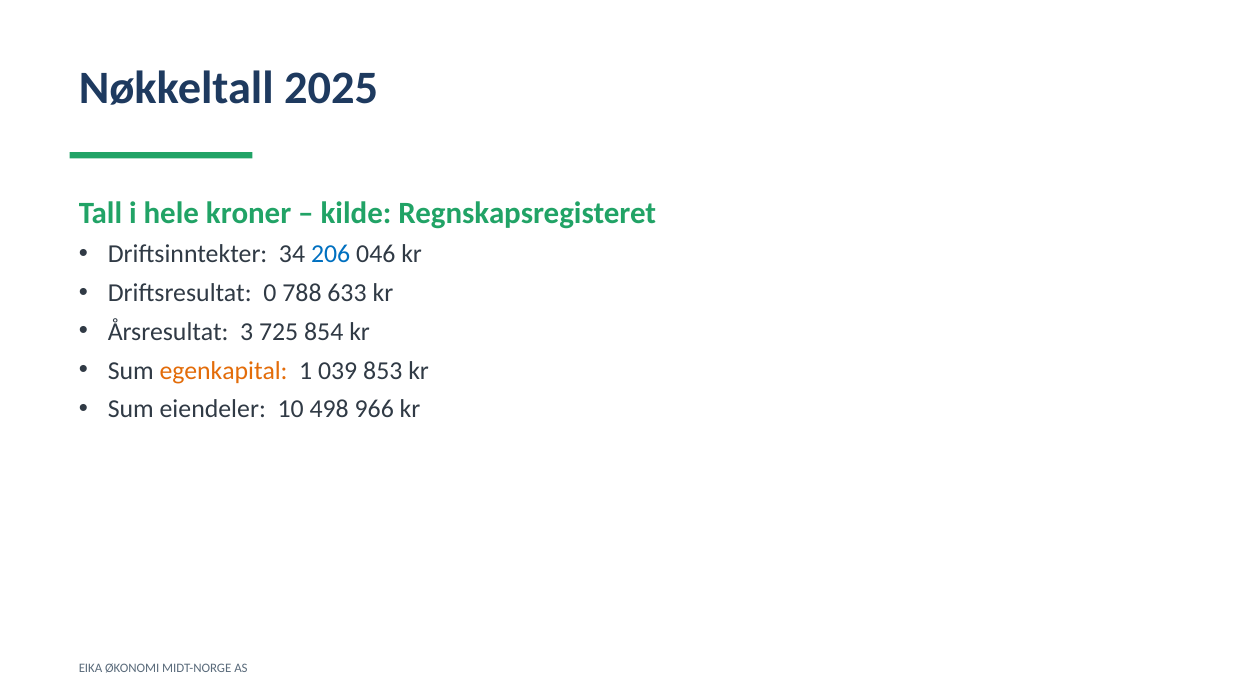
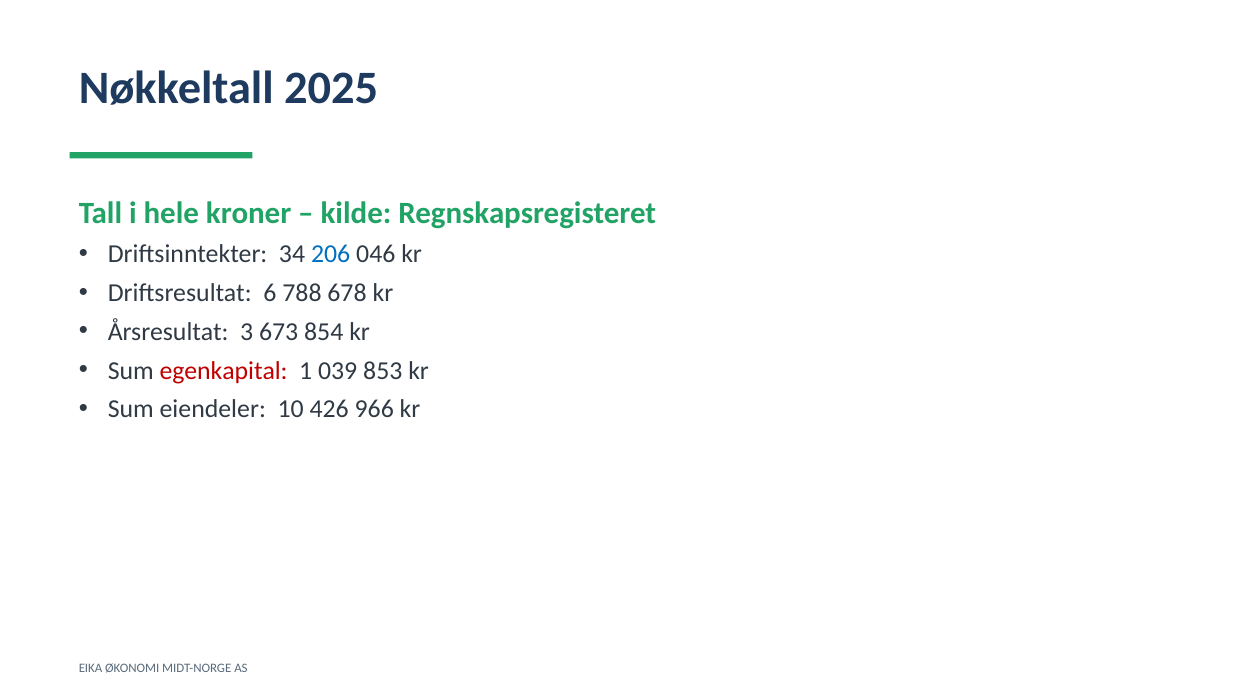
0: 0 -> 6
633: 633 -> 678
725: 725 -> 673
egenkapital colour: orange -> red
498: 498 -> 426
